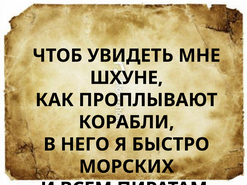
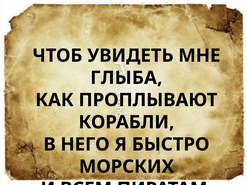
ШХУНЕ: ШХУНЕ -> ГЛЫБА
